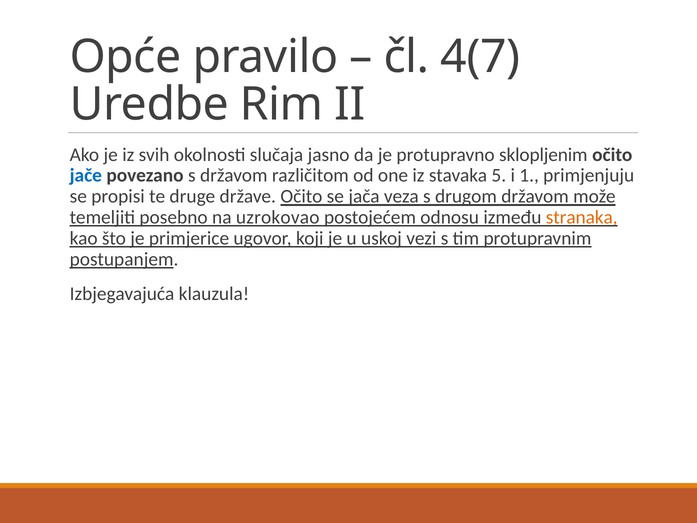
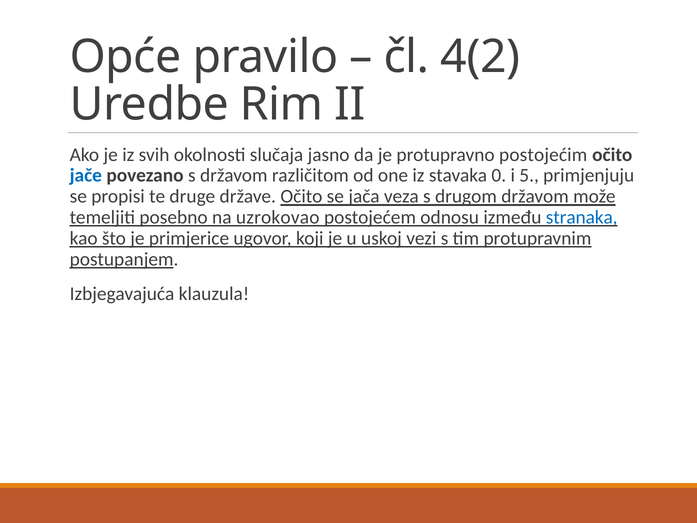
4(7: 4(7 -> 4(2
sklopljenim: sklopljenim -> postojećim
5: 5 -> 0
1: 1 -> 5
stranaka colour: orange -> blue
